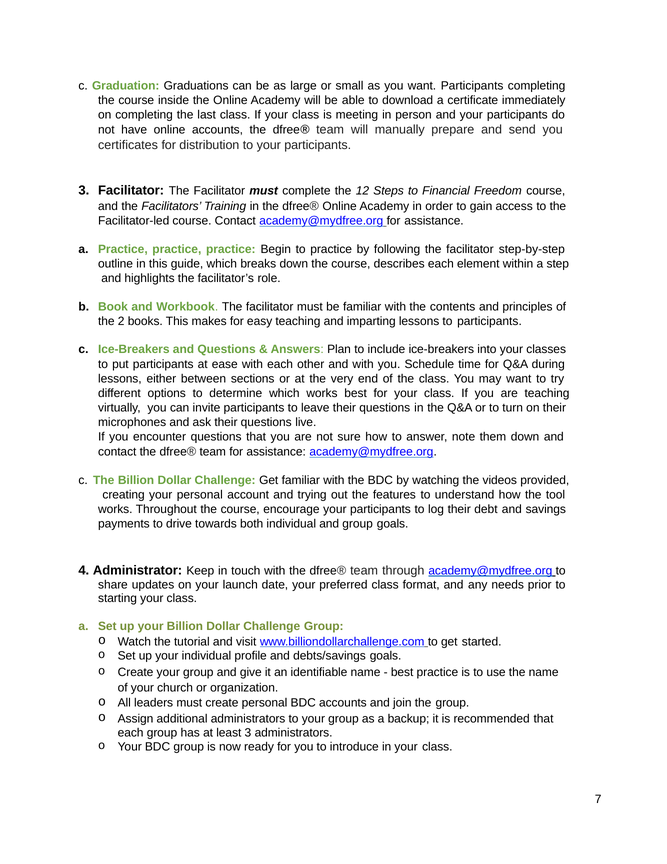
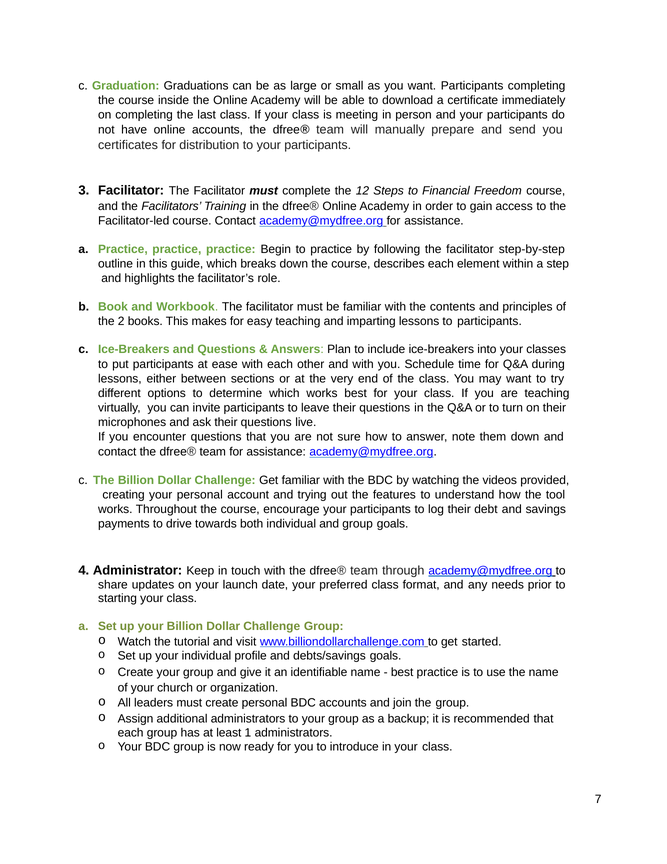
least 3: 3 -> 1
